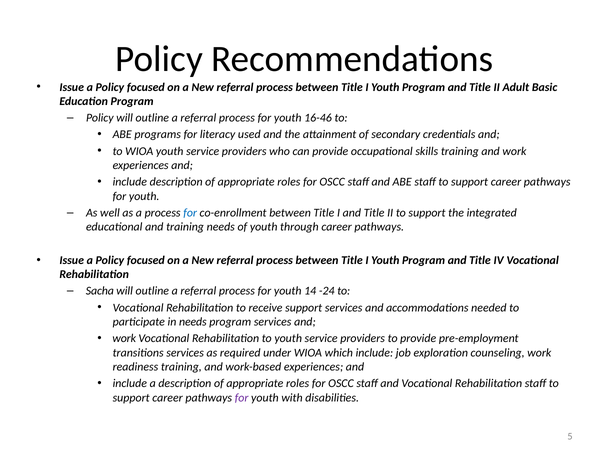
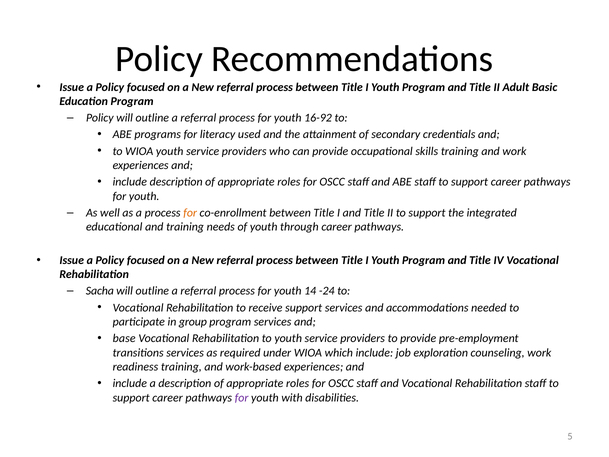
16-46: 16-46 -> 16-92
for at (190, 213) colour: blue -> orange
in needs: needs -> group
work at (124, 338): work -> base
